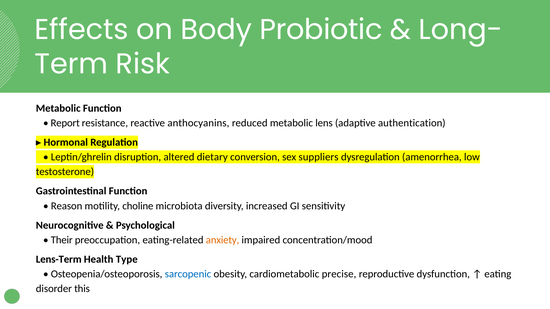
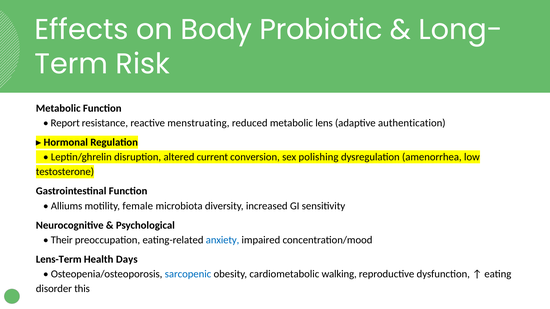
anthocyanins: anthocyanins -> menstruating
dietary: dietary -> current
suppliers: suppliers -> polishing
Reason: Reason -> Alliums
choline: choline -> female
anxiety colour: orange -> blue
Type: Type -> Days
precise: precise -> walking
